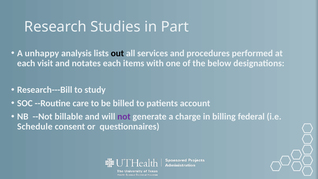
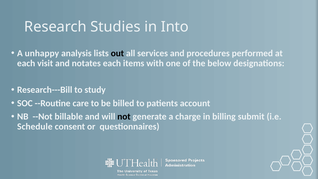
Part: Part -> Into
not colour: purple -> black
federal: federal -> submit
